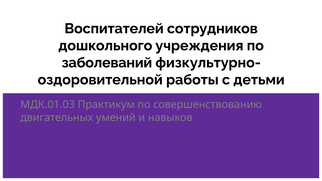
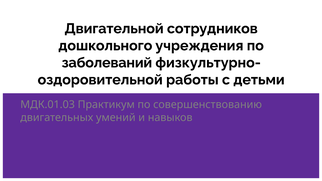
Воспитателей: Воспитателей -> Двигательной
